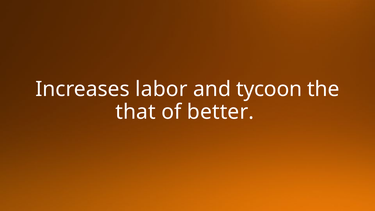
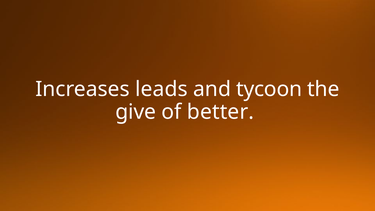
labor: labor -> leads
that: that -> give
